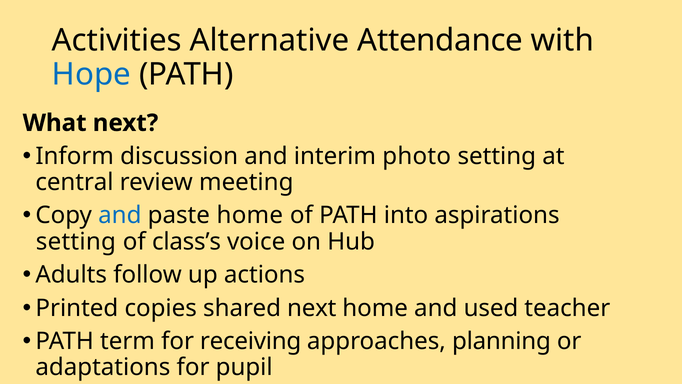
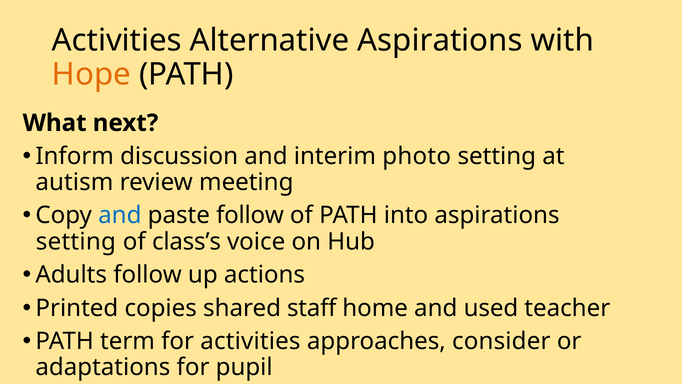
Alternative Attendance: Attendance -> Aspirations
Hope colour: blue -> orange
central: central -> autism
paste home: home -> follow
shared next: next -> staff
for receiving: receiving -> activities
planning: planning -> consider
